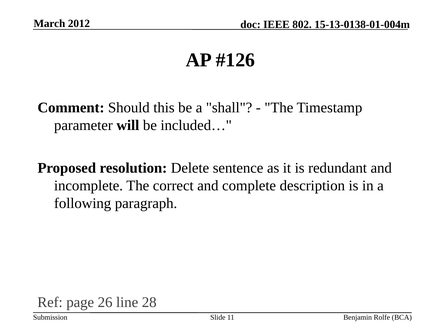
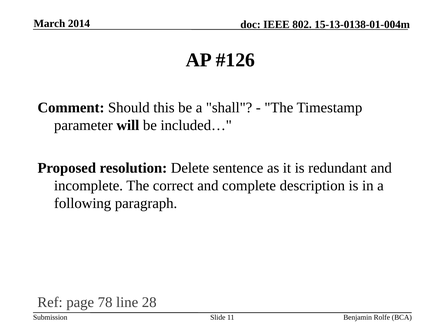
2012: 2012 -> 2014
26: 26 -> 78
